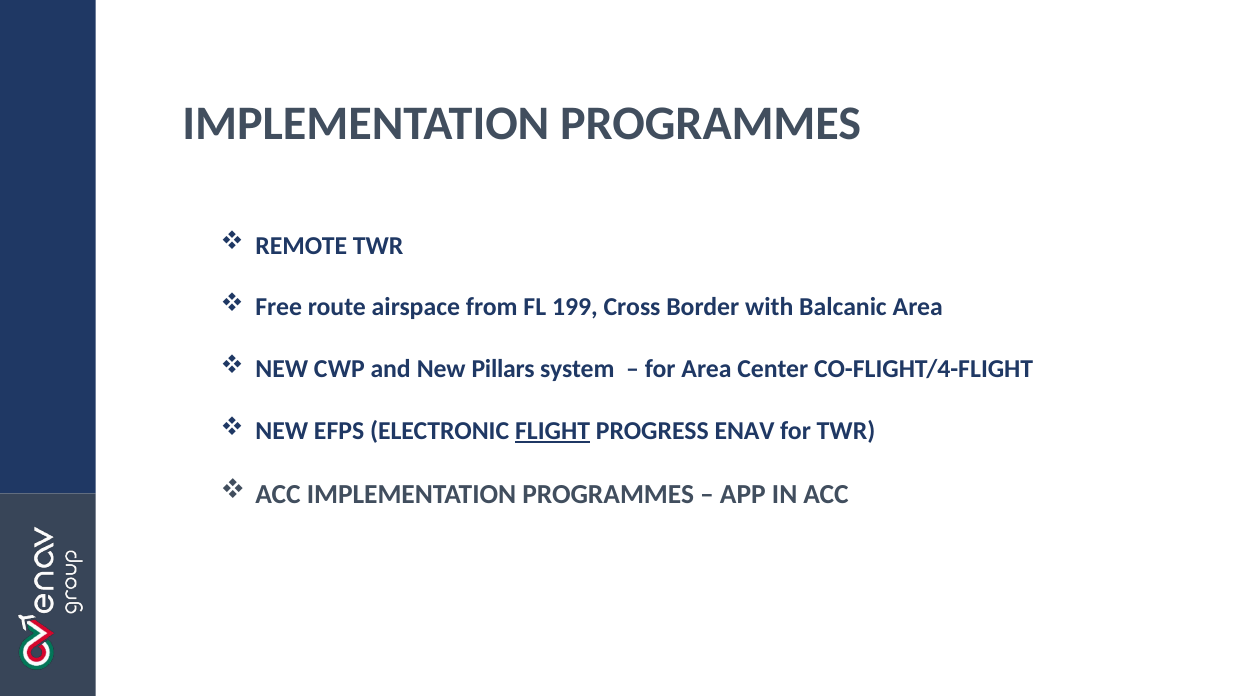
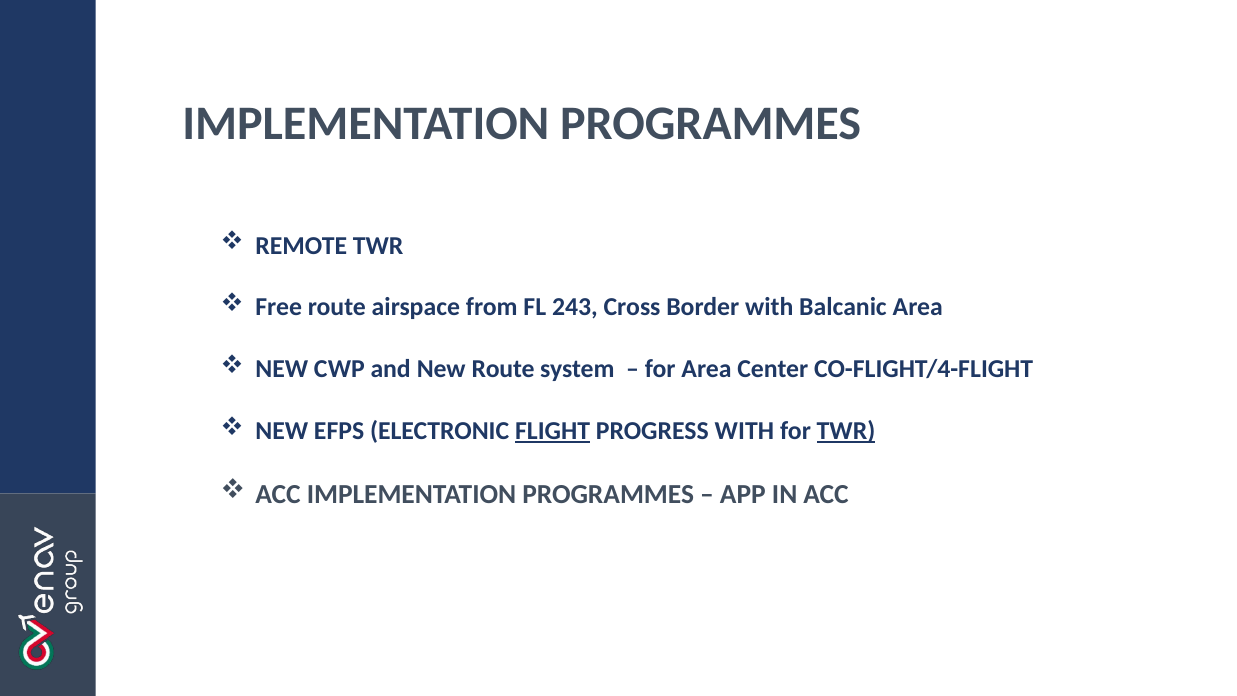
199: 199 -> 243
New Pillars: Pillars -> Route
PROGRESS ENAV: ENAV -> WITH
TWR at (846, 431) underline: none -> present
